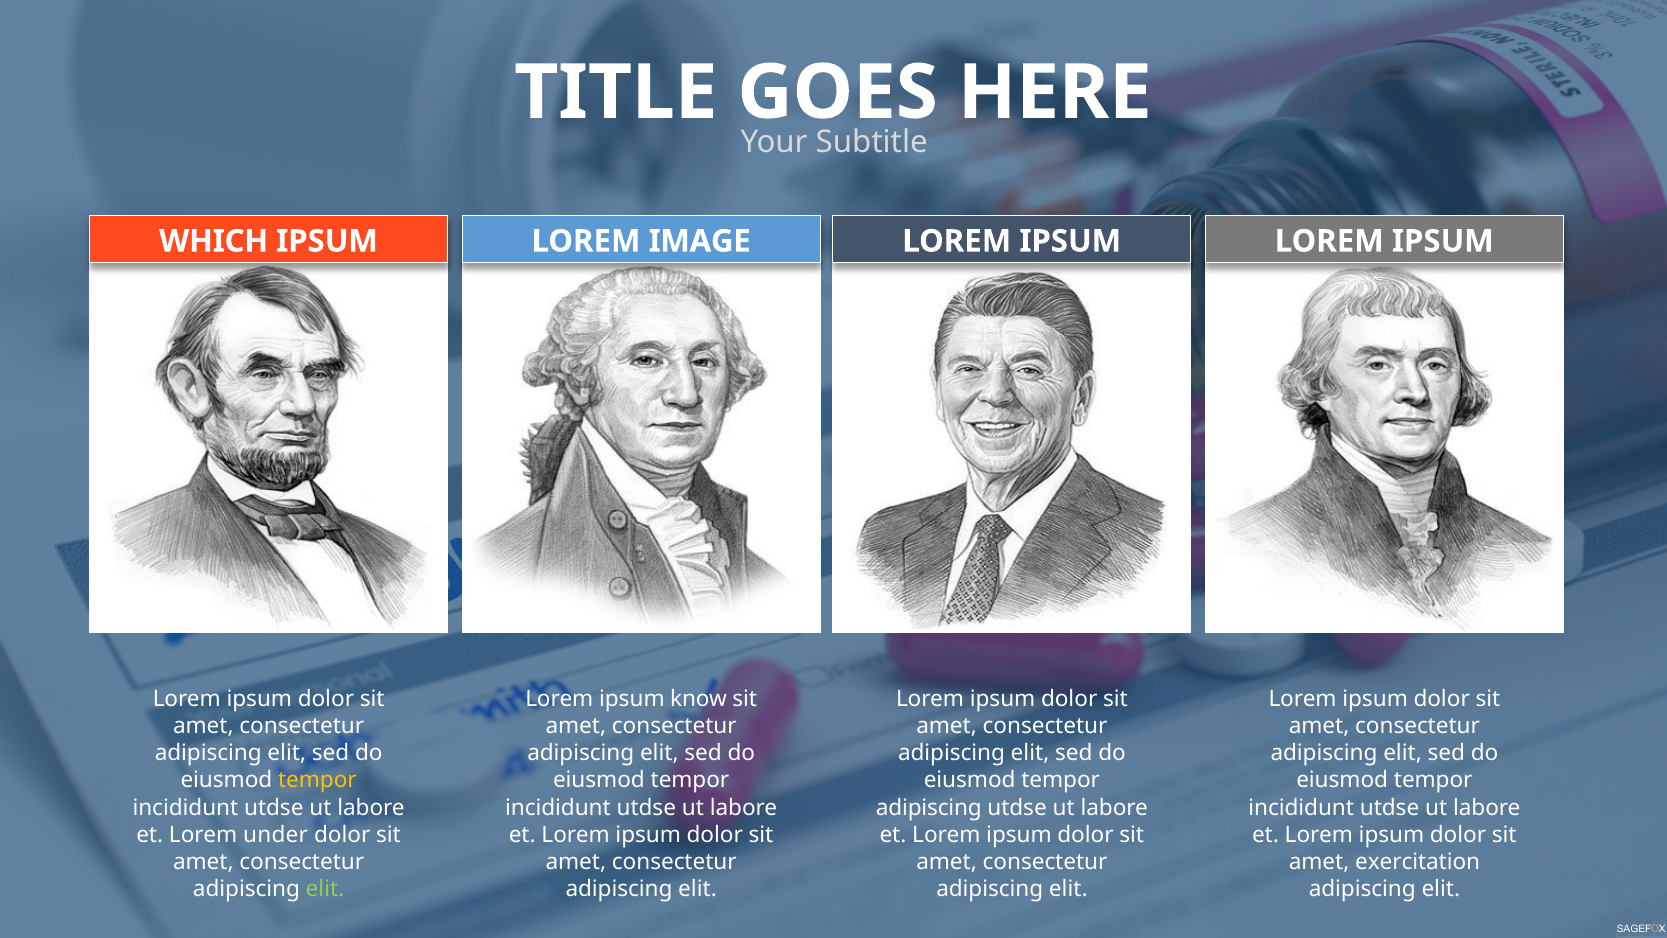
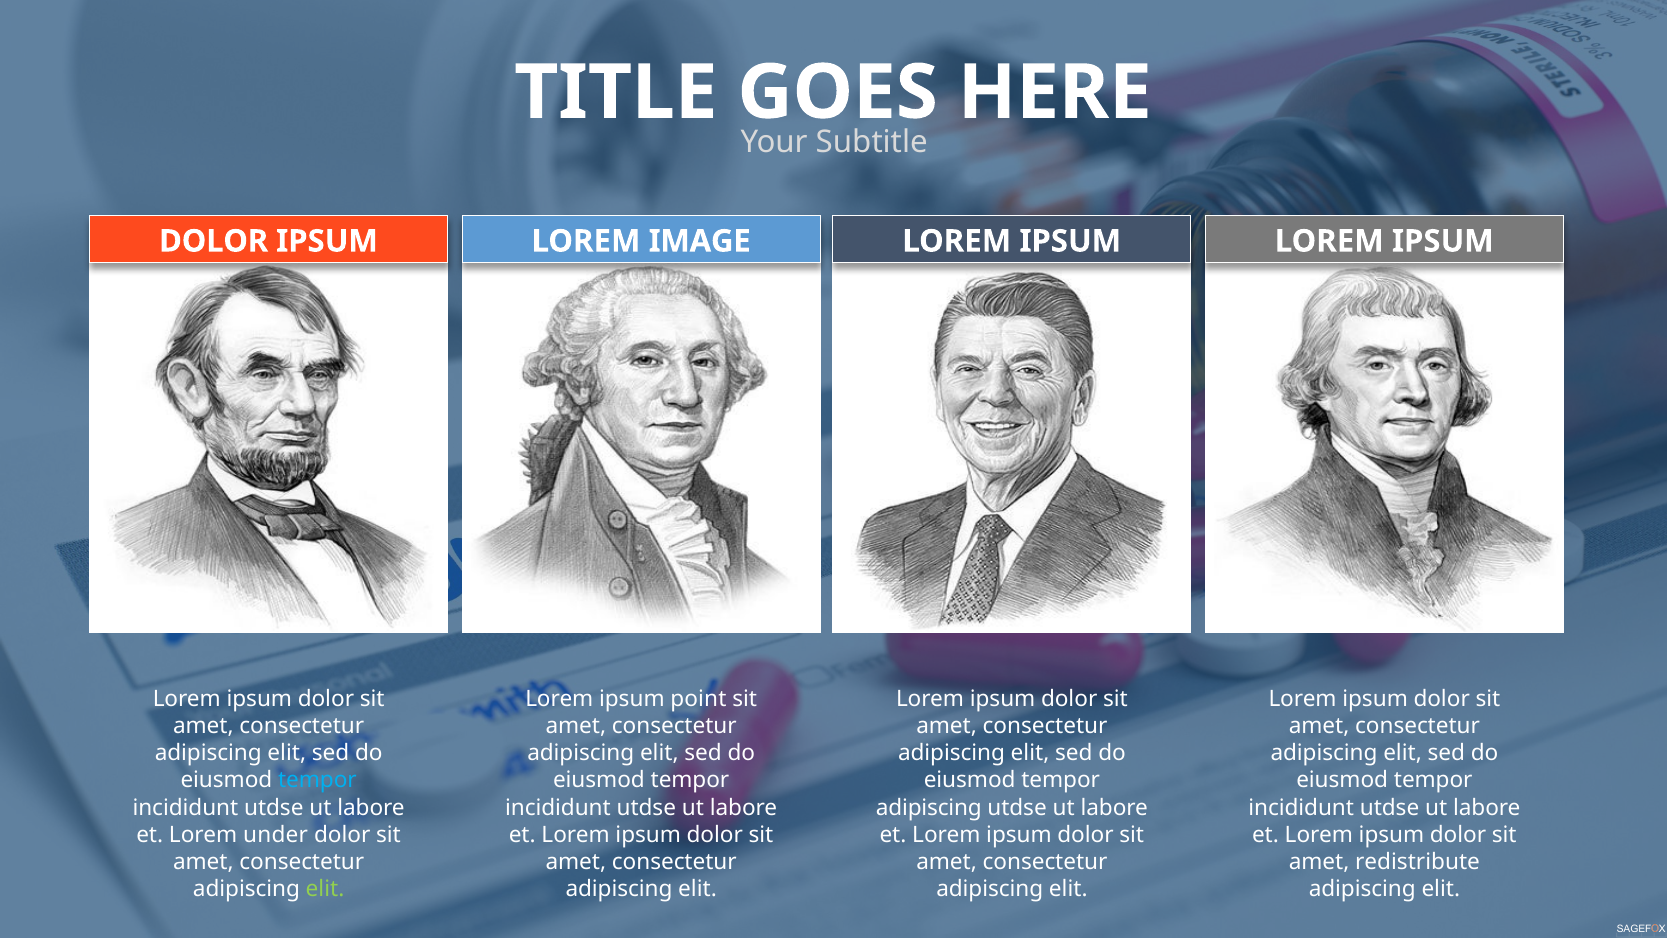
WHICH at (214, 241): WHICH -> DOLOR
know: know -> point
tempor at (317, 780) colour: yellow -> light blue
exercitation: exercitation -> redistribute
